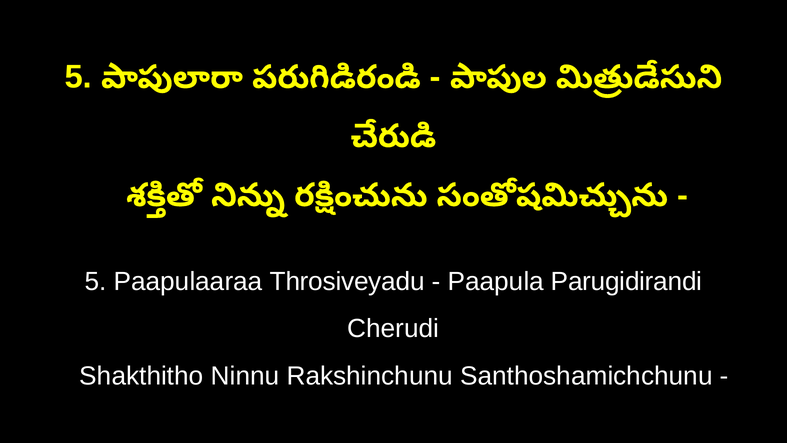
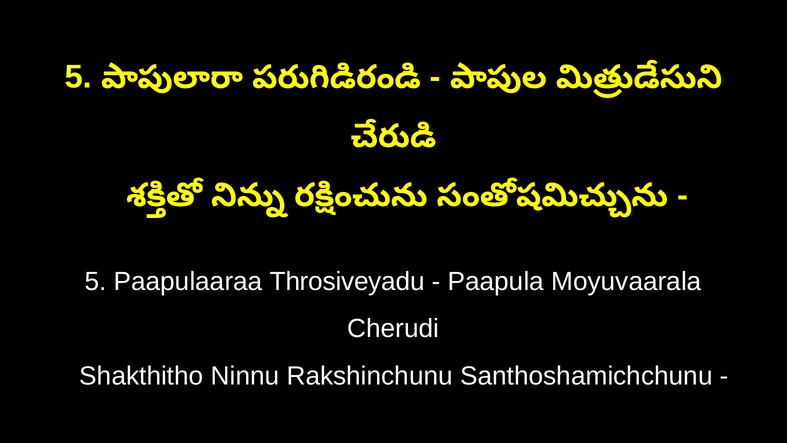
Parugidirandi: Parugidirandi -> Moyuvaarala
